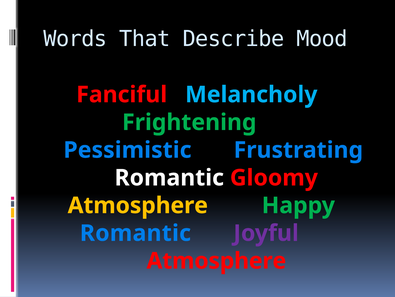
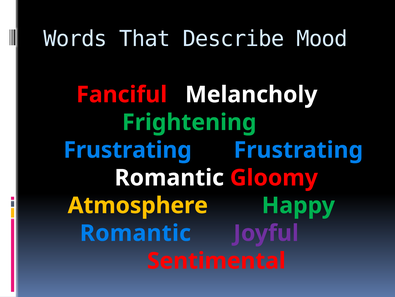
Melancholy colour: light blue -> white
Pessimistic at (127, 150): Pessimistic -> Frustrating
Atmosphere at (216, 260): Atmosphere -> Sentimental
